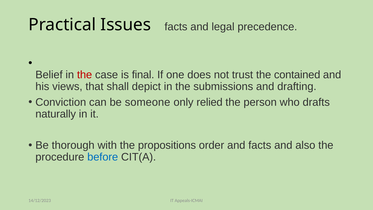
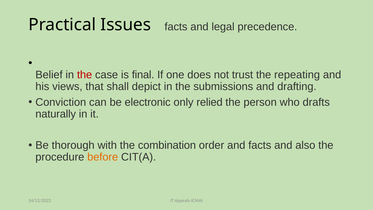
contained: contained -> repeating
someone: someone -> electronic
propositions: propositions -> combination
before colour: blue -> orange
